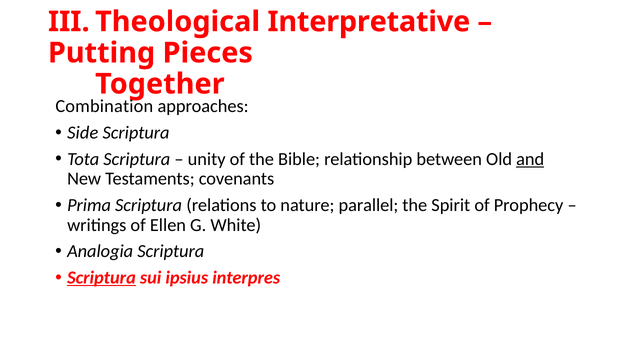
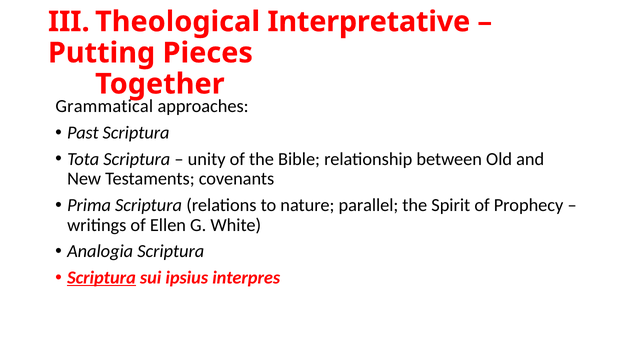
Combination: Combination -> Grammatical
Side: Side -> Past
and underline: present -> none
